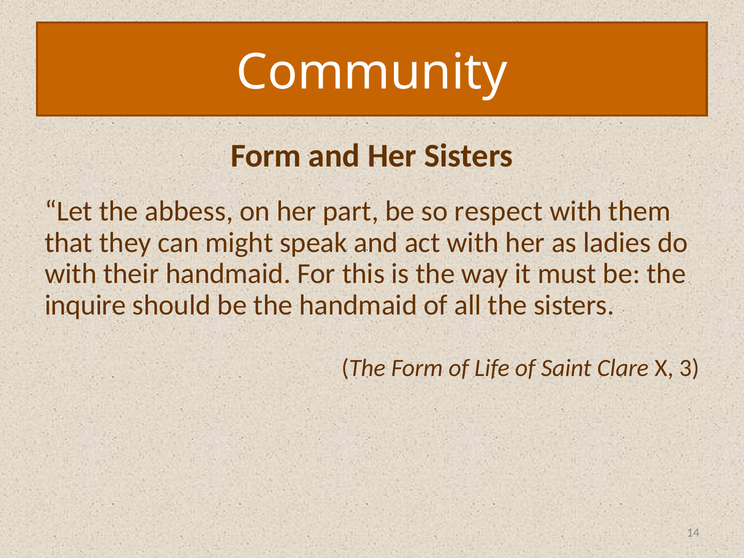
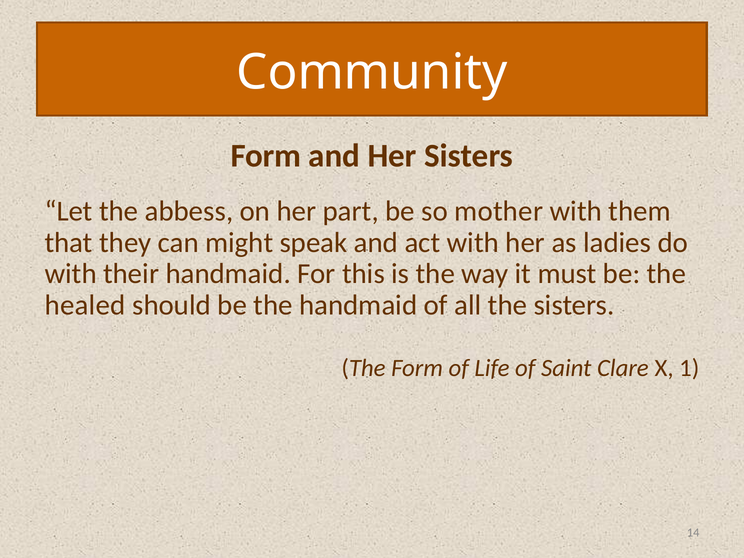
respect: respect -> mother
inquire: inquire -> healed
3: 3 -> 1
